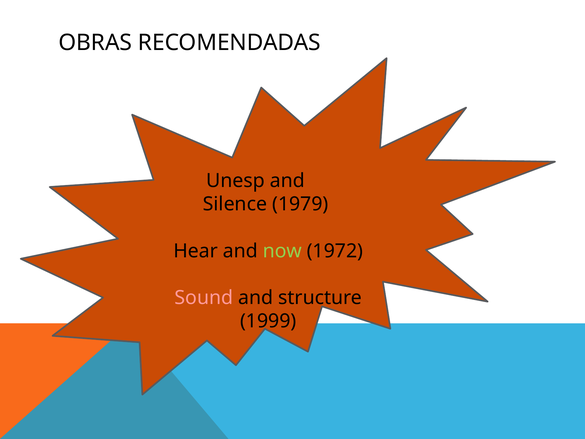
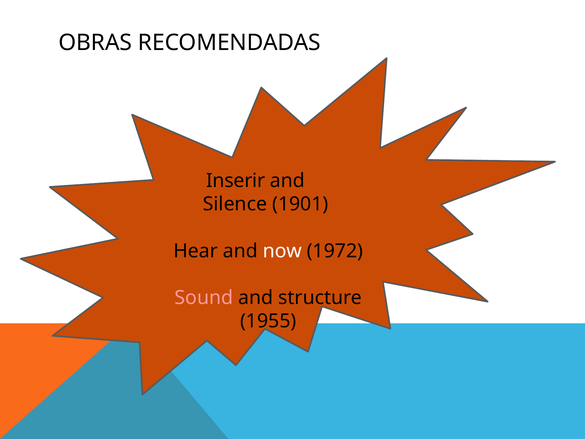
Unesp: Unesp -> Inserir
1979: 1979 -> 1901
now colour: light green -> white
1999: 1999 -> 1955
